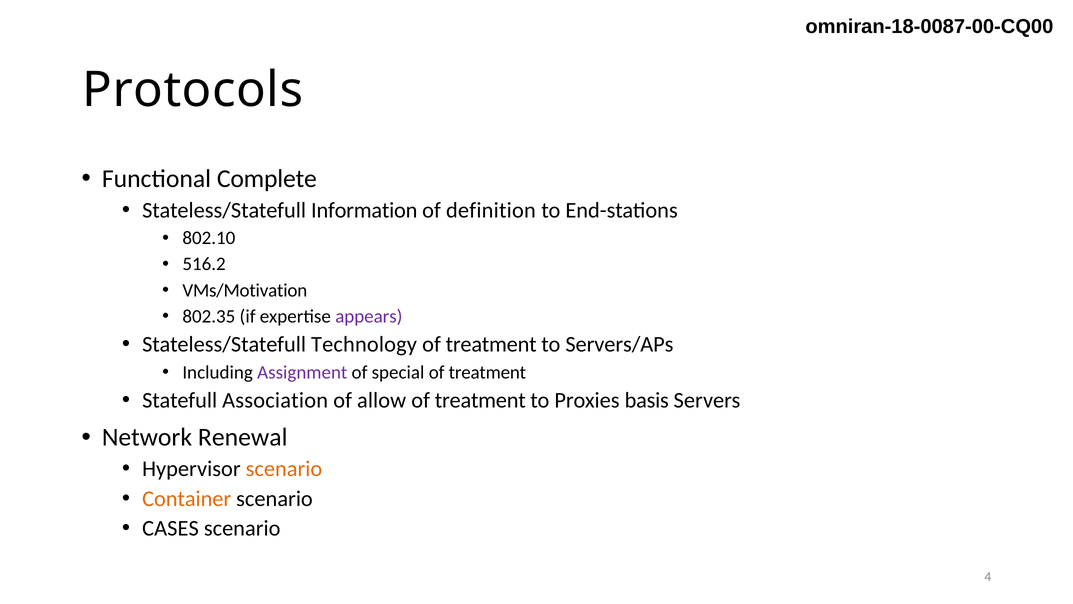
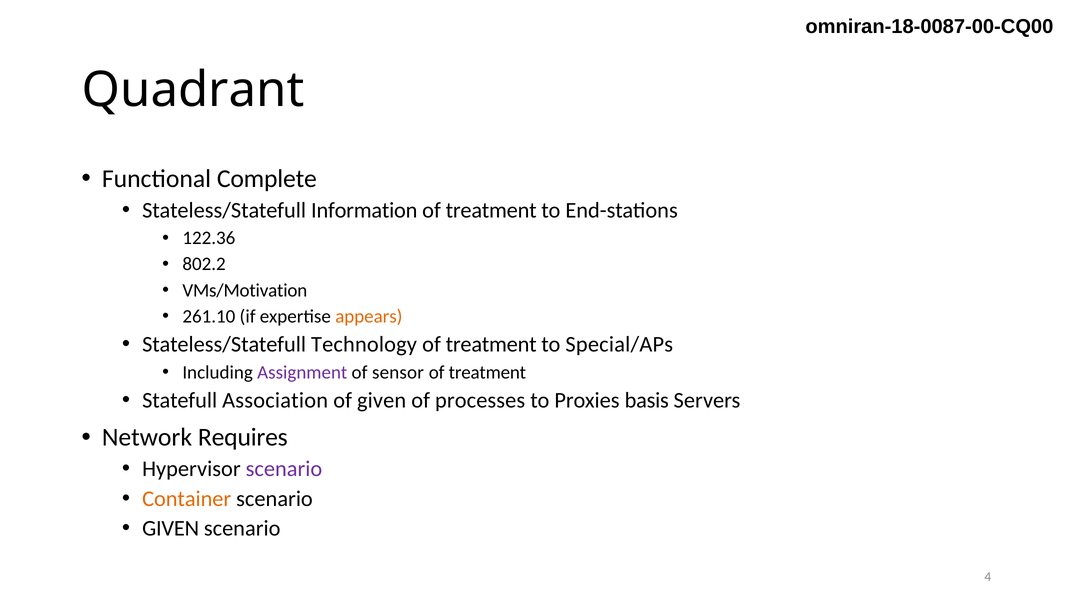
Protocols: Protocols -> Quadrant
definition at (491, 210): definition -> treatment
802.10: 802.10 -> 122.36
516.2: 516.2 -> 802.2
802.35: 802.35 -> 261.10
appears colour: purple -> orange
Servers/APs: Servers/APs -> Special/APs
special: special -> sensor
of allow: allow -> given
treatment at (480, 400): treatment -> processes
Renewal: Renewal -> Requires
scenario at (284, 469) colour: orange -> purple
CASES at (170, 528): CASES -> GIVEN
